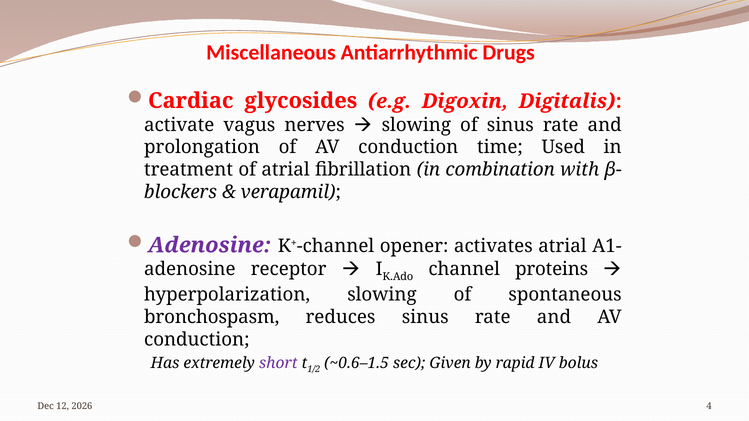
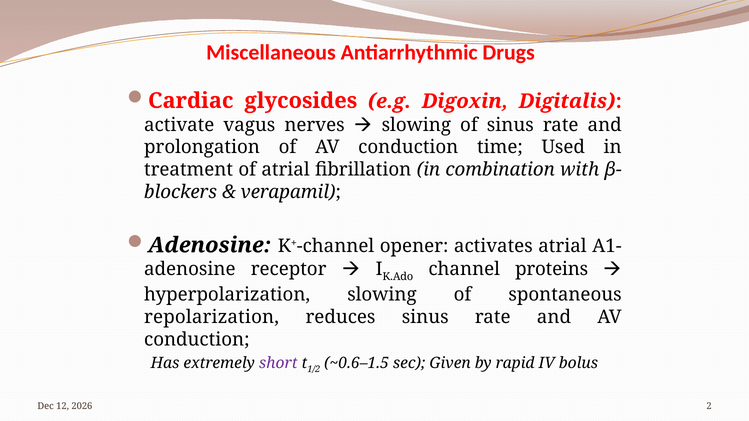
Adenosine at (210, 245) colour: purple -> black
bronchospasm: bronchospasm -> repolarization
4: 4 -> 2
